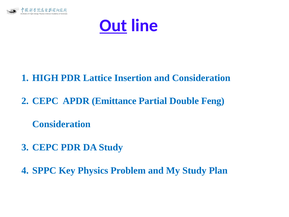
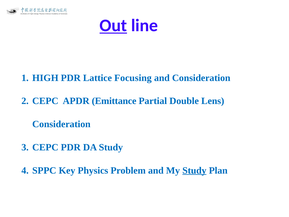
Insertion: Insertion -> Focusing
Feng: Feng -> Lens
Study at (194, 170) underline: none -> present
